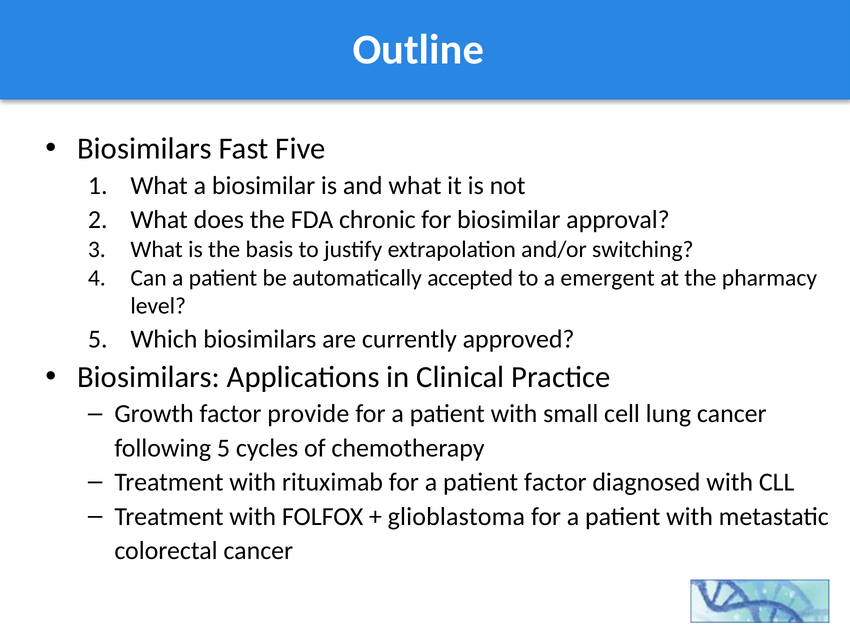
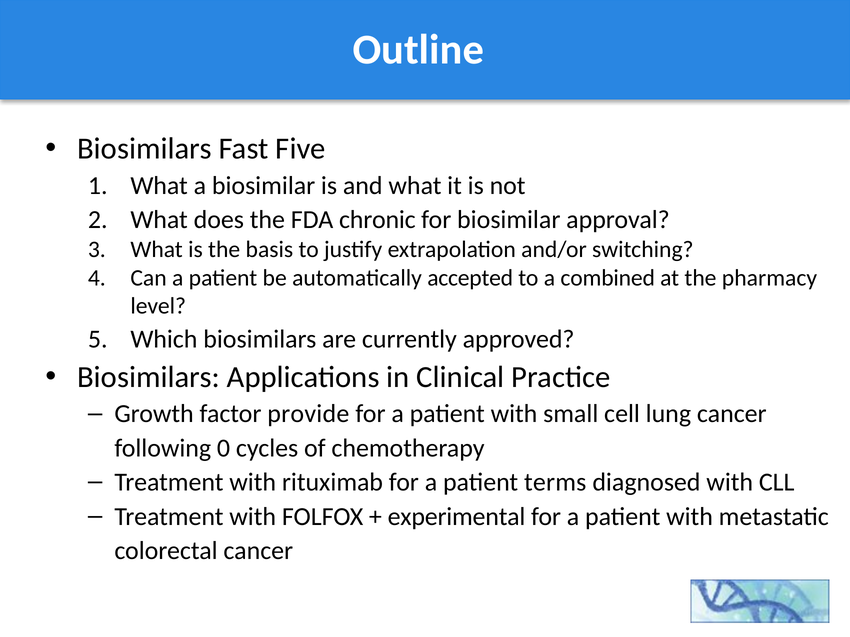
emergent: emergent -> combined
following 5: 5 -> 0
patient factor: factor -> terms
glioblastoma: glioblastoma -> experimental
